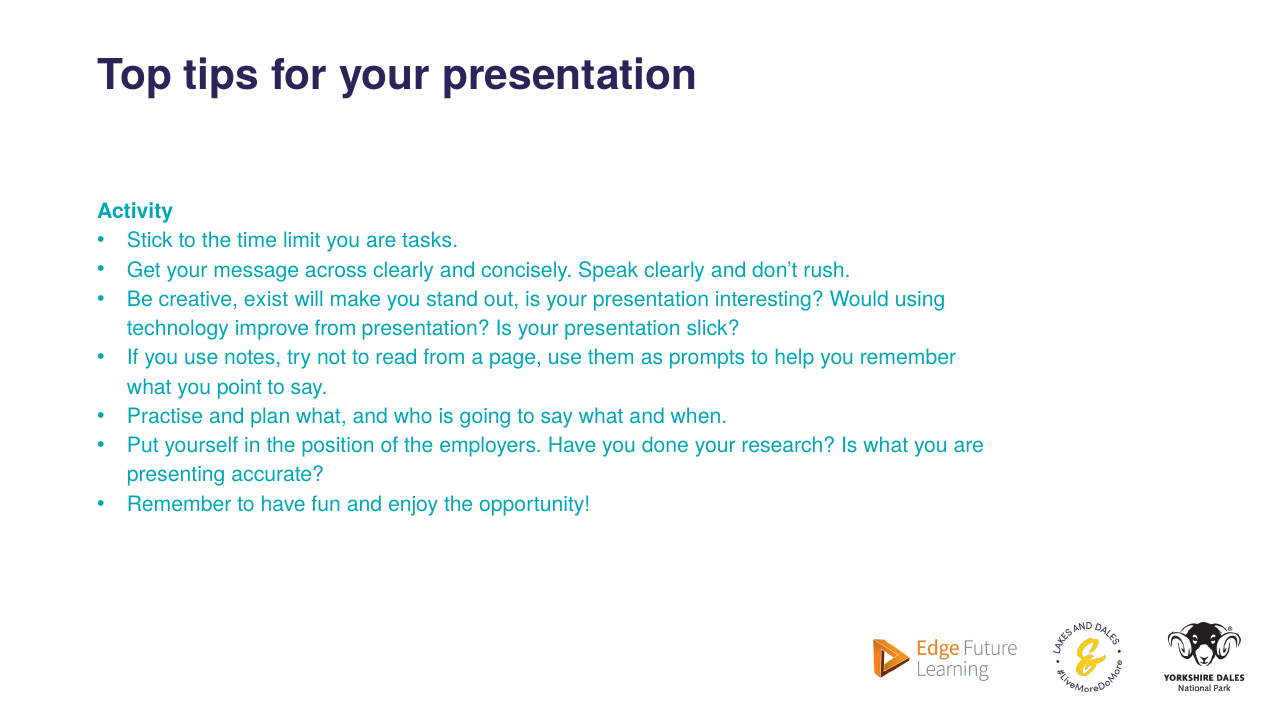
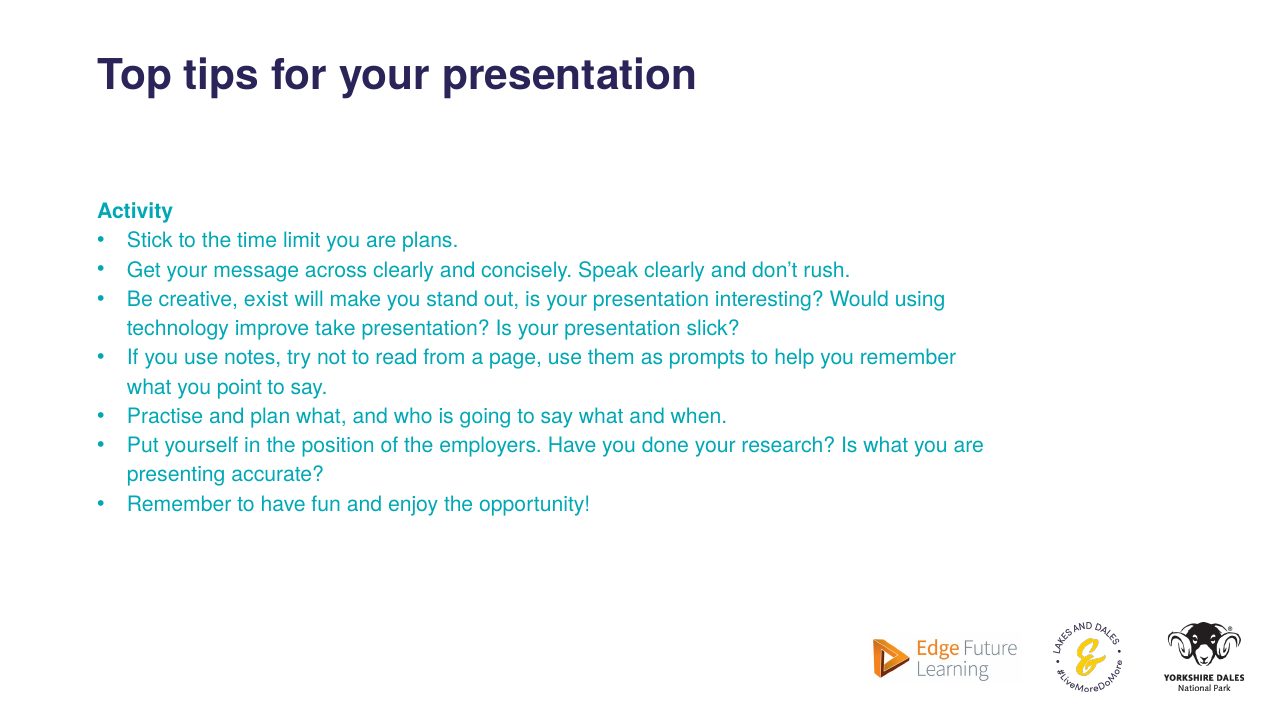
tasks: tasks -> plans
improve from: from -> take
